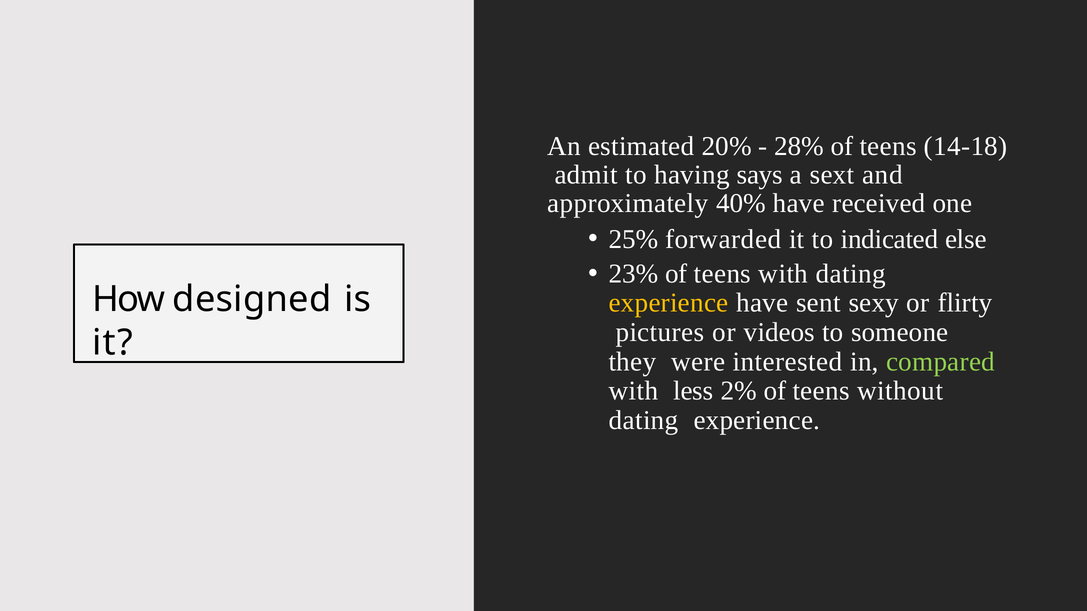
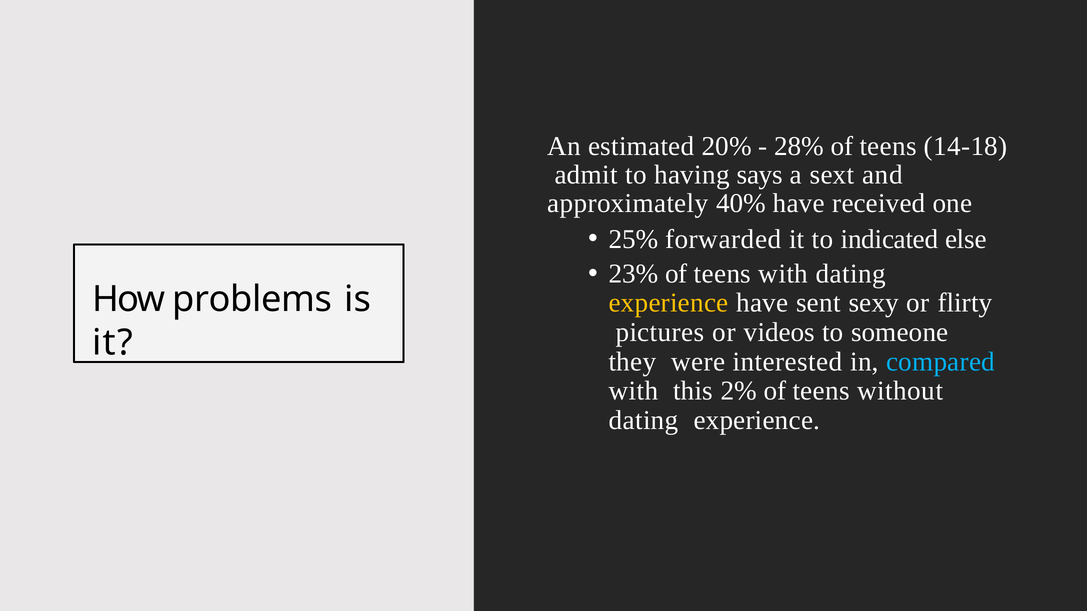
designed: designed -> problems
compared colour: light green -> light blue
less: less -> this
